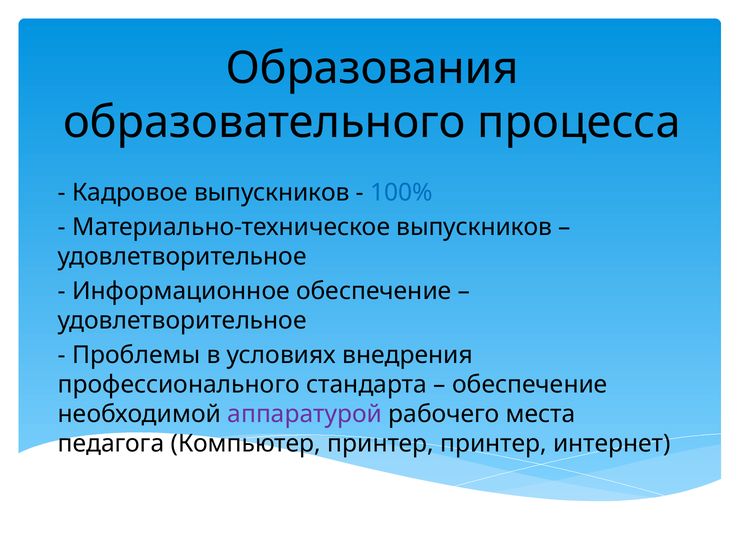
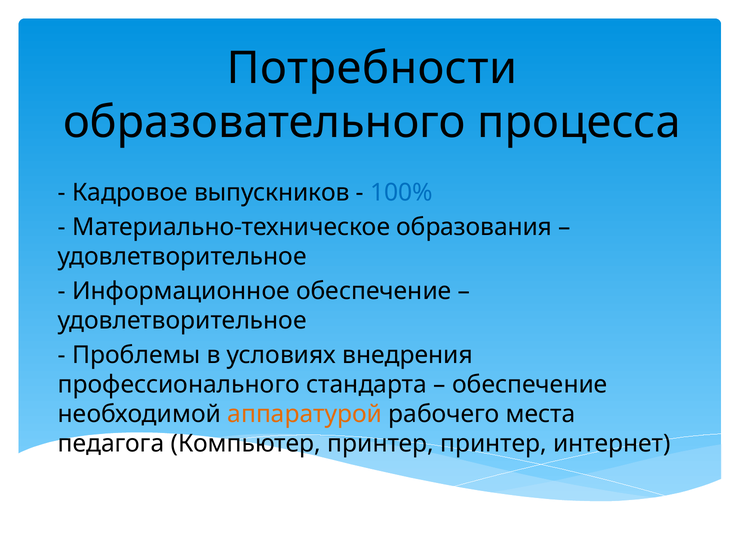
Образования: Образования -> Потребности
Материально-техническое выпускников: выпускников -> образования
аппаратурой colour: purple -> orange
